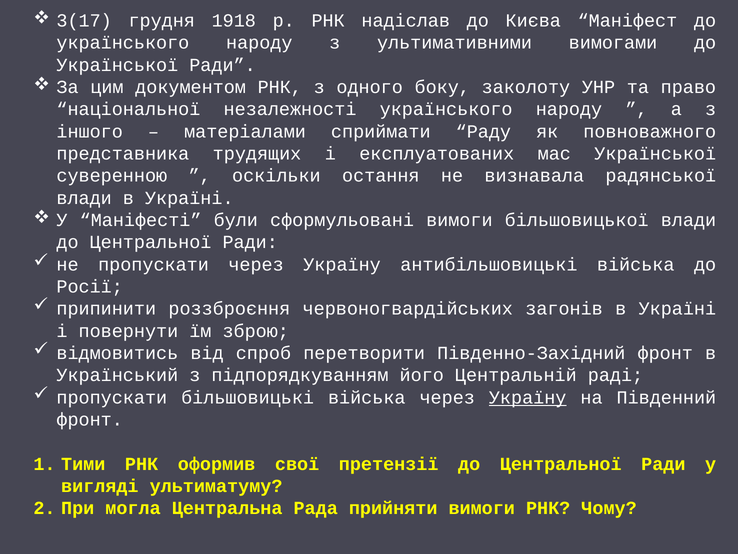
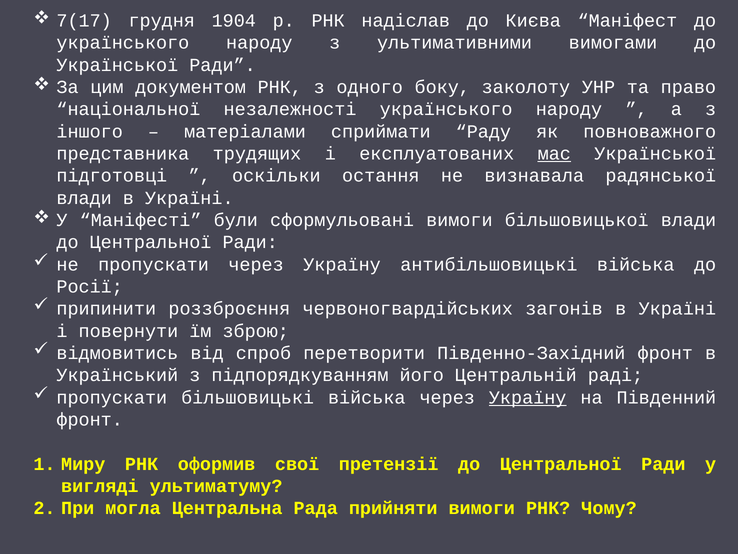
3(17: 3(17 -> 7(17
1918: 1918 -> 1904
мас underline: none -> present
суверенною: суверенною -> підготовці
Тими: Тими -> Миру
